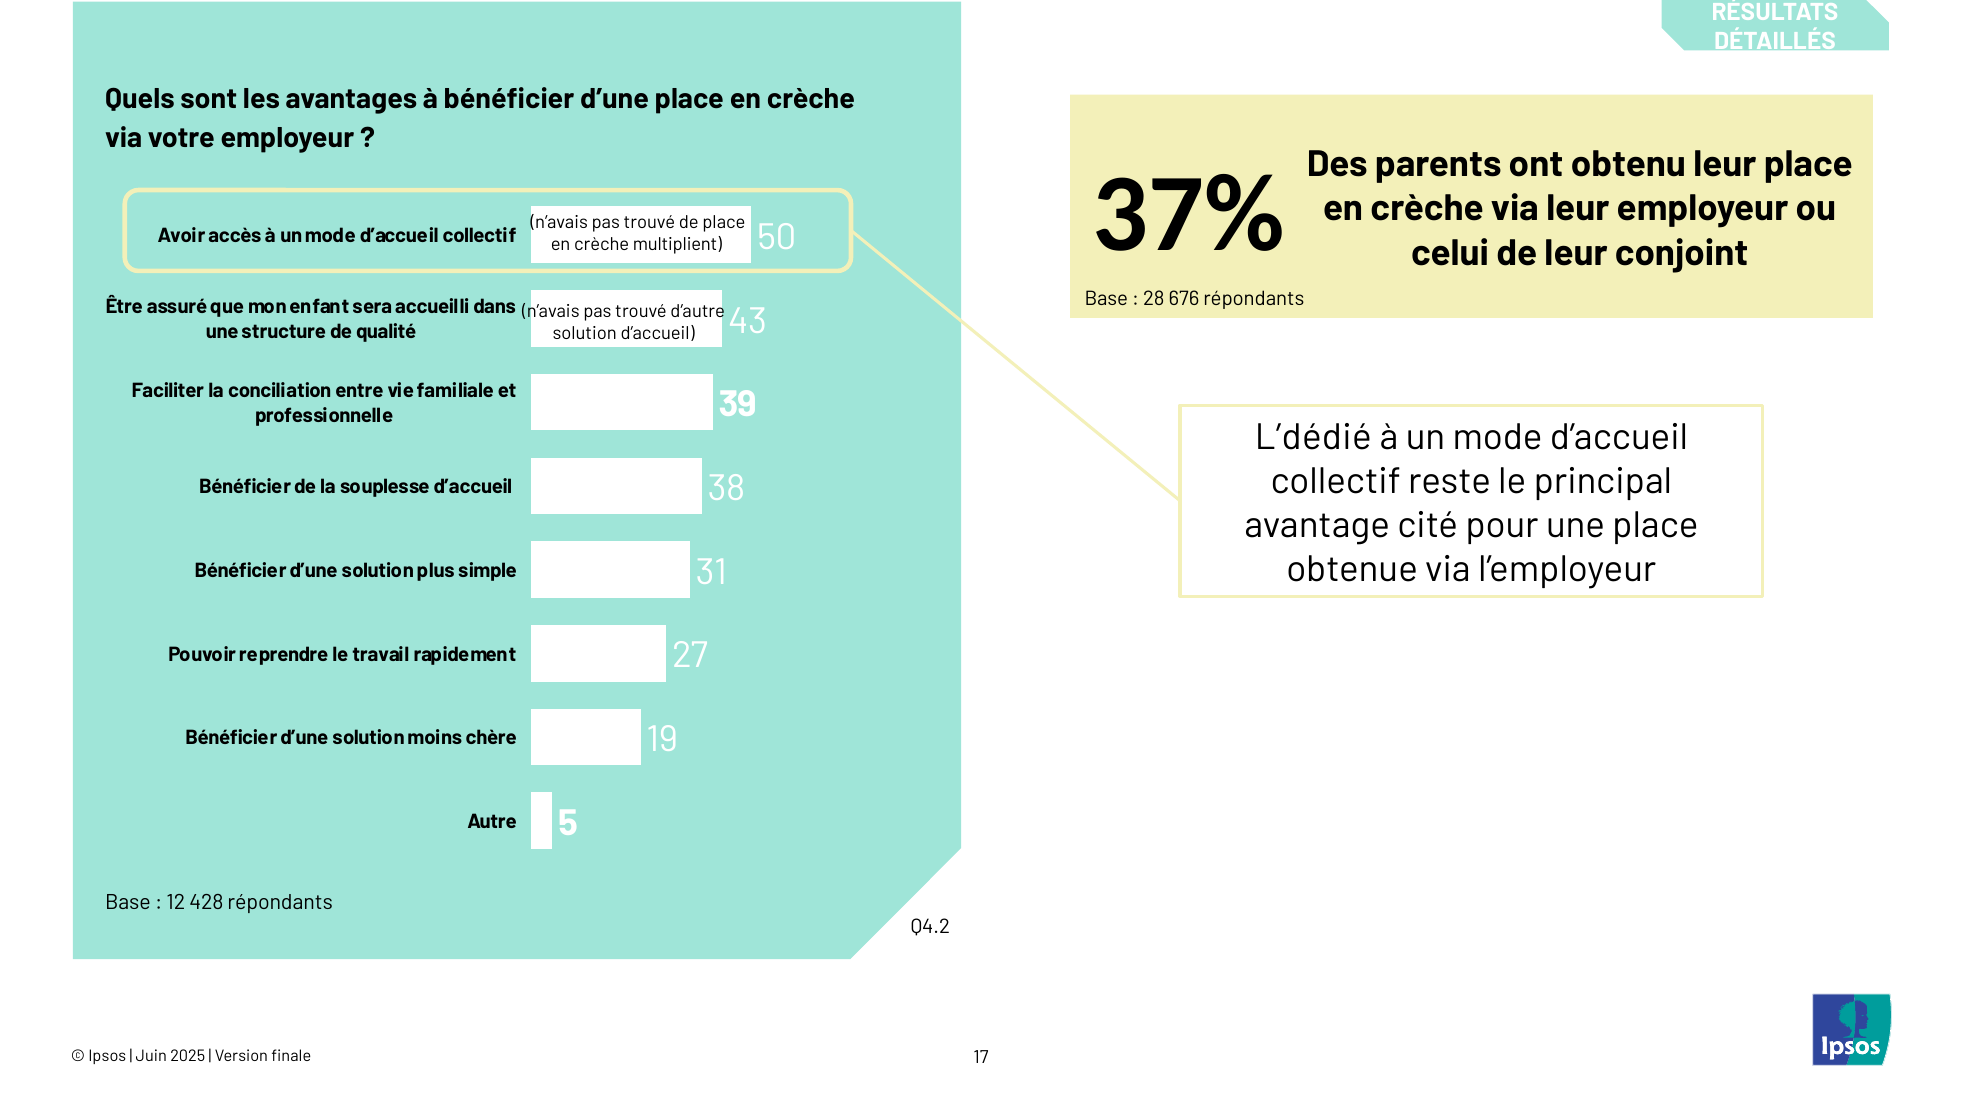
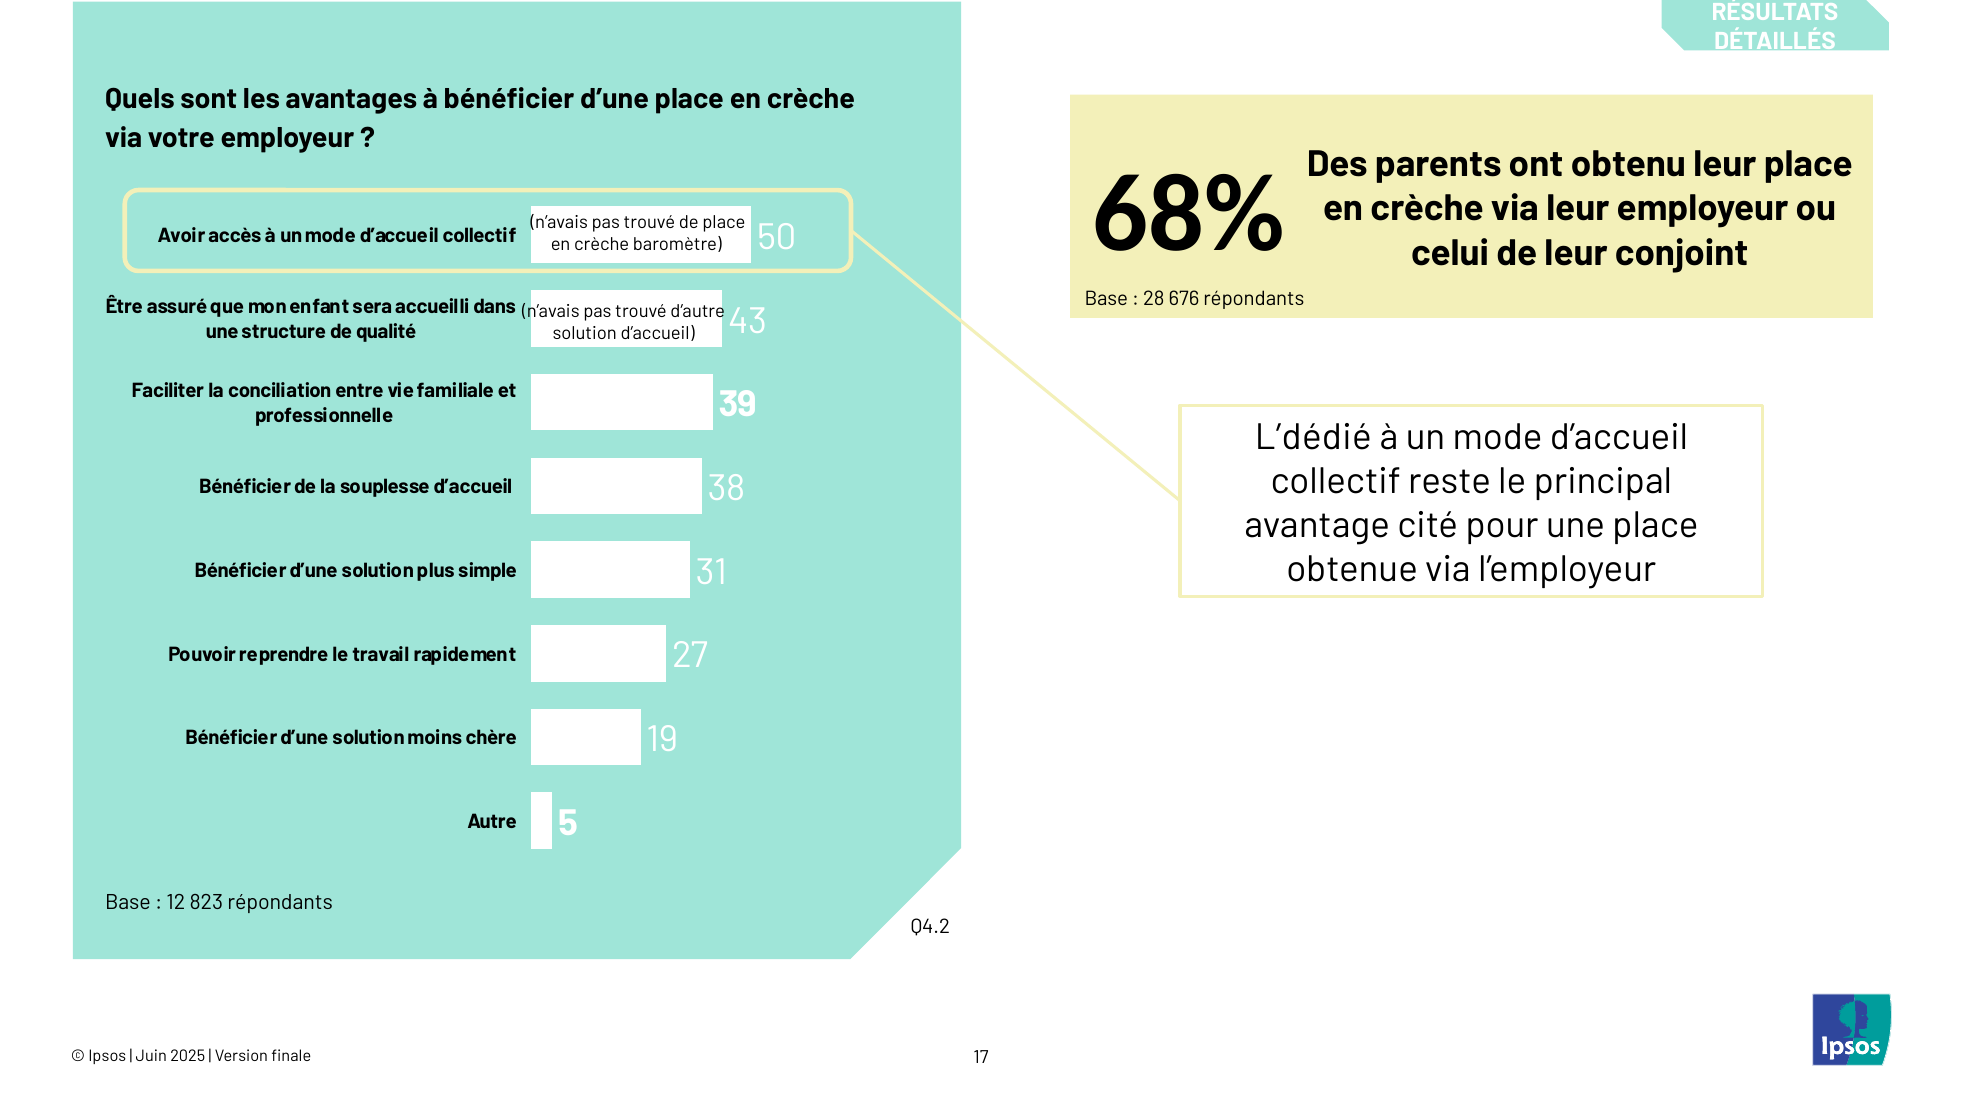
37%: 37% -> 68%
multiplient: multiplient -> baromètre
428: 428 -> 823
